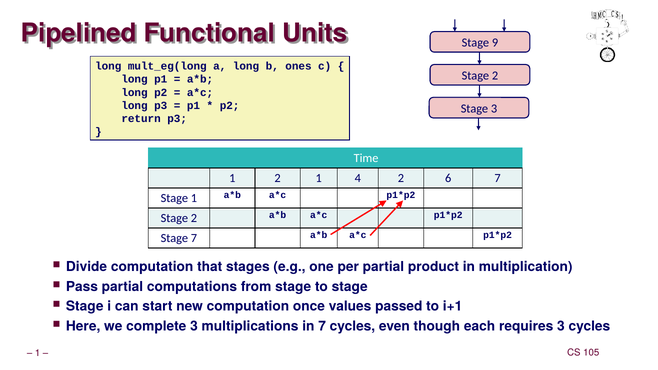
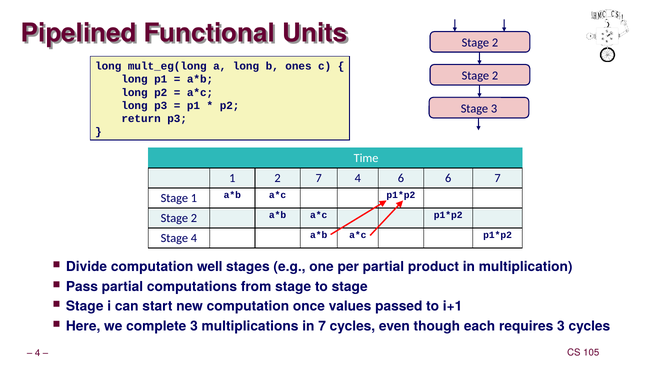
9 at (495, 43): 9 -> 2
2 1: 1 -> 7
4 2: 2 -> 6
Stage 7: 7 -> 4
that: that -> well
1 at (38, 353): 1 -> 4
